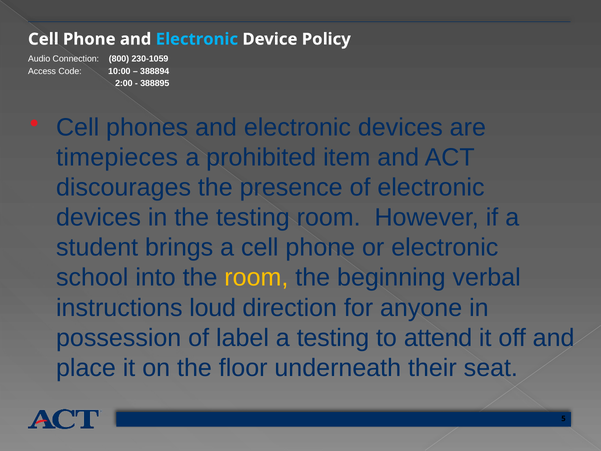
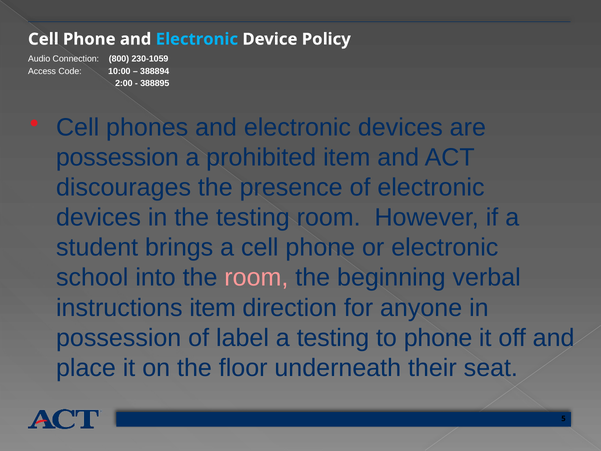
timepieces at (117, 157): timepieces -> possession
room at (256, 278) colour: yellow -> pink
instructions loud: loud -> item
to attend: attend -> phone
